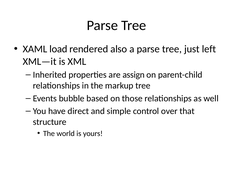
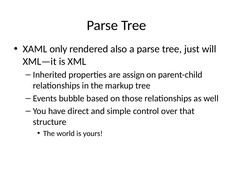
load: load -> only
left: left -> will
